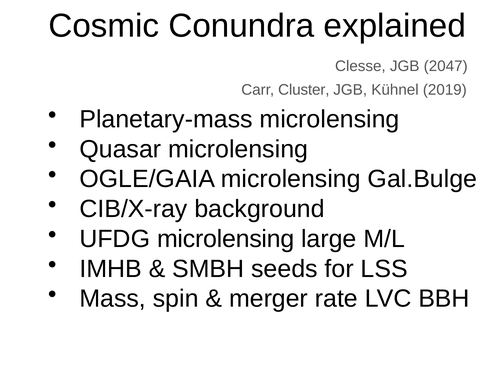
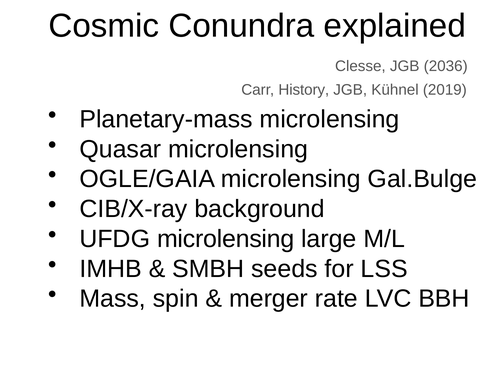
2047: 2047 -> 2036
Cluster: Cluster -> History
